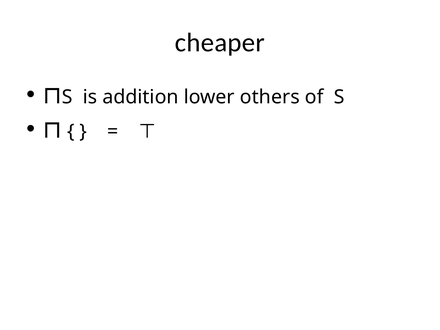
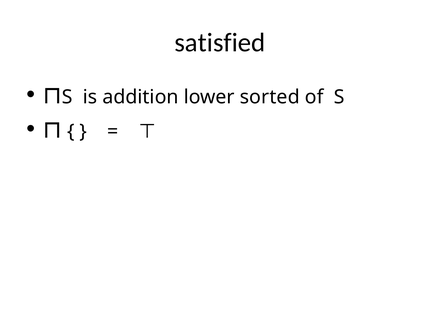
cheaper: cheaper -> satisfied
others: others -> sorted
